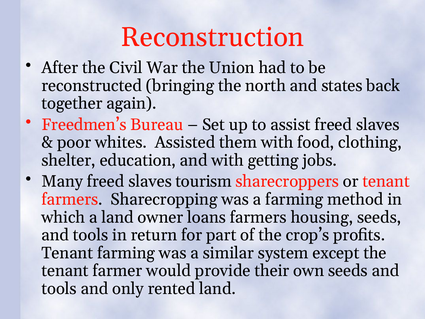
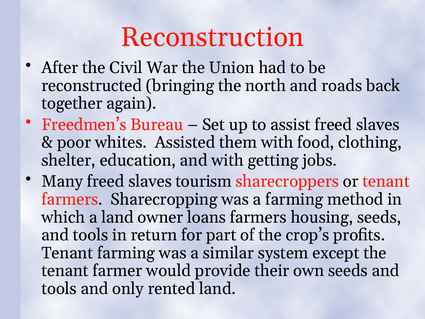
states: states -> roads
